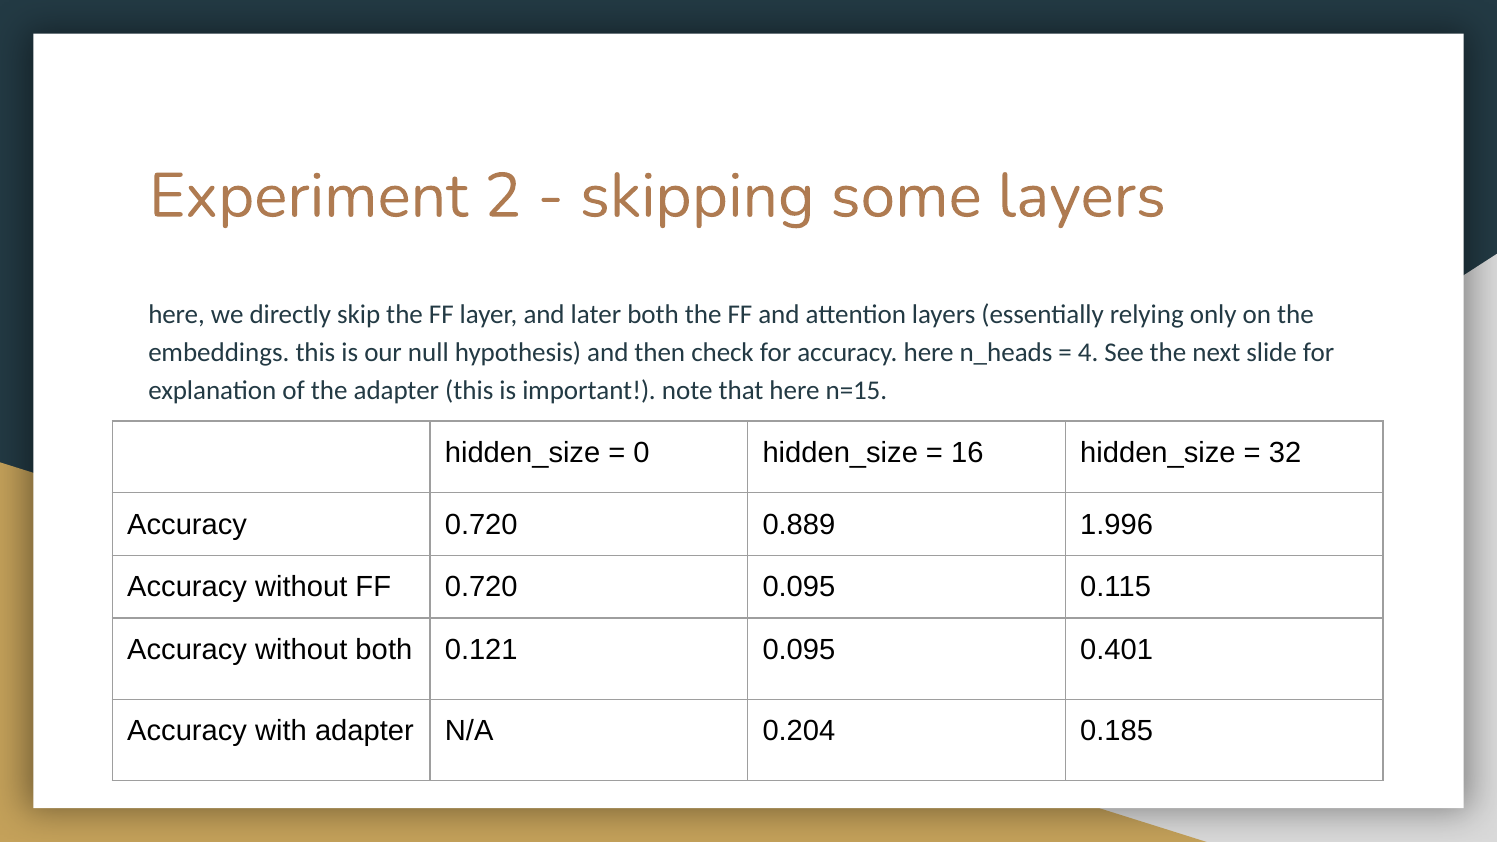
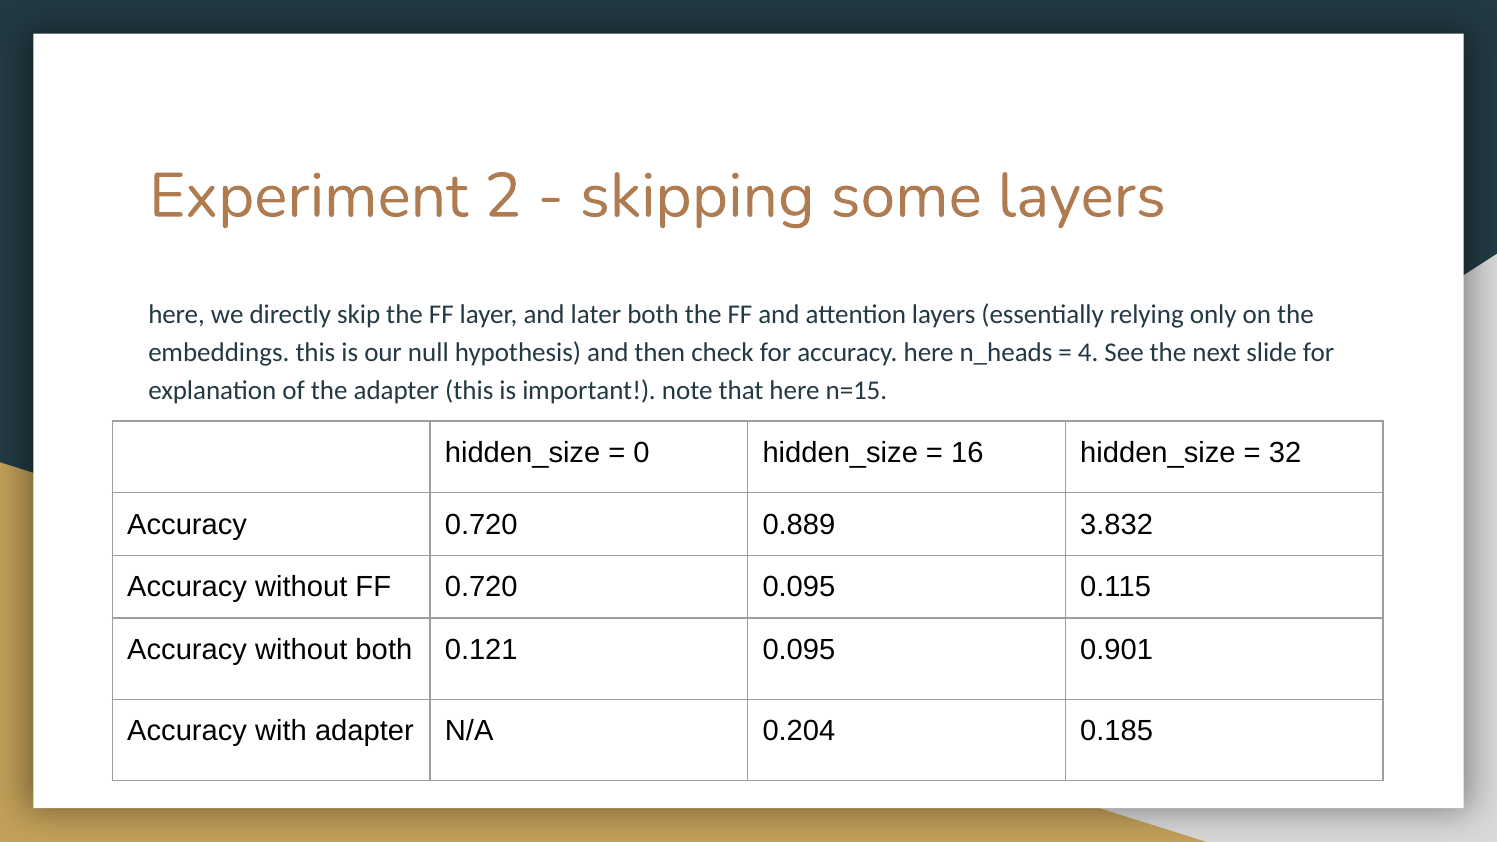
1.996: 1.996 -> 3.832
0.401: 0.401 -> 0.901
